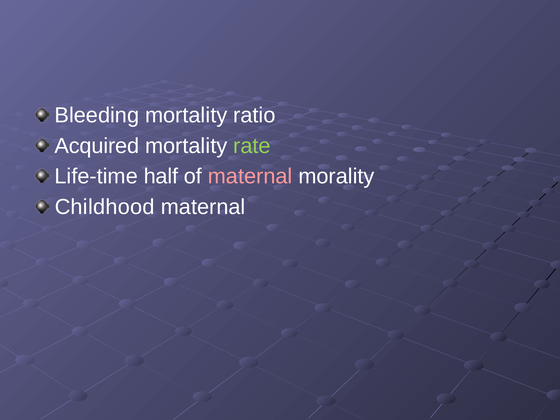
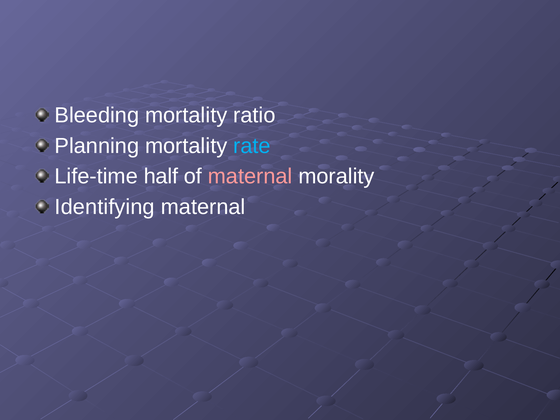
Acquired: Acquired -> Planning
rate colour: light green -> light blue
Childhood: Childhood -> Identifying
